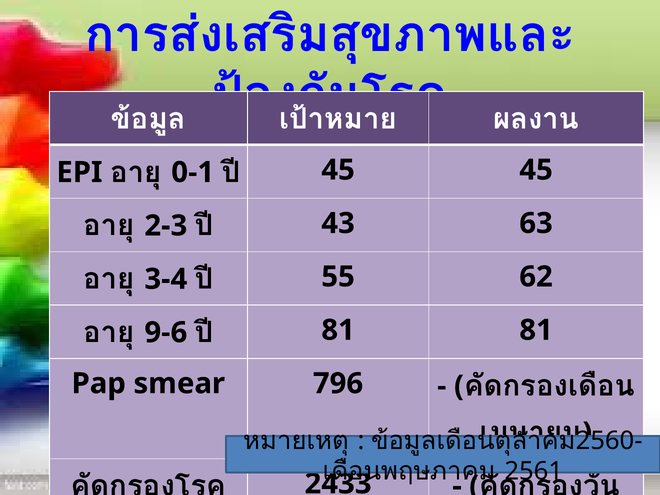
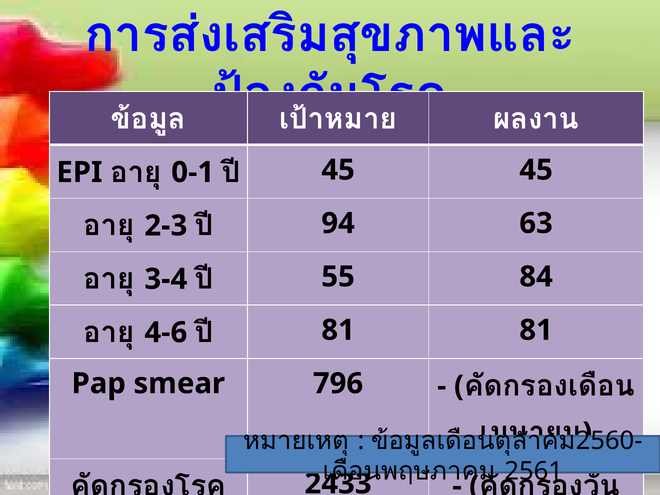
43: 43 -> 94
62: 62 -> 84
9-6: 9-6 -> 4-6
